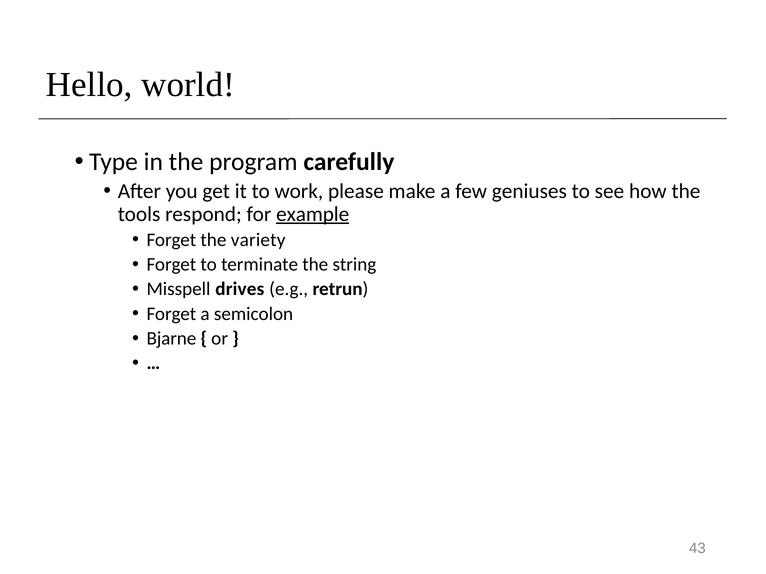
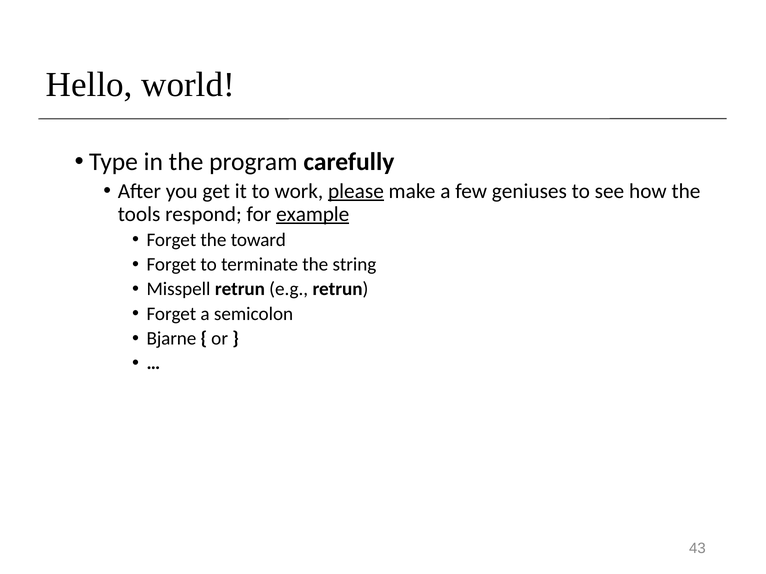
please underline: none -> present
variety: variety -> toward
Misspell drives: drives -> retrun
